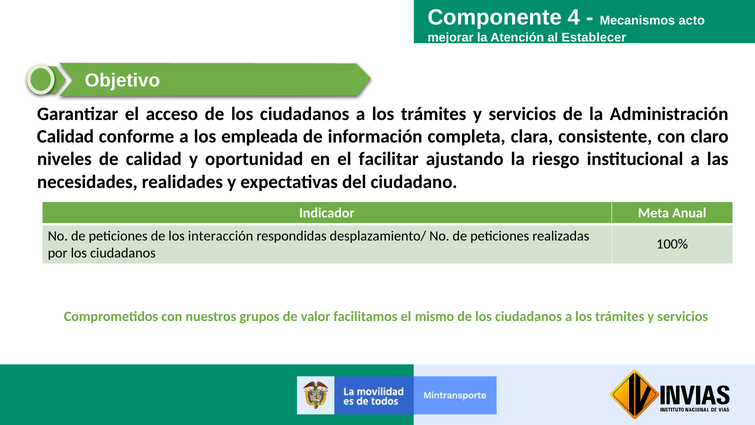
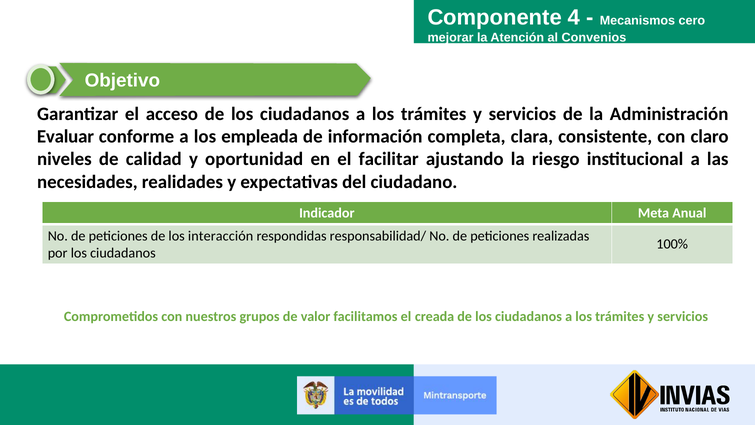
acto: acto -> cero
Establecer: Establecer -> Convenios
Calidad at (65, 136): Calidad -> Evaluar
desplazamiento/: desplazamiento/ -> responsabilidad/
mismo: mismo -> creada
